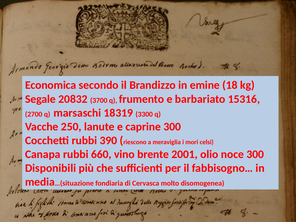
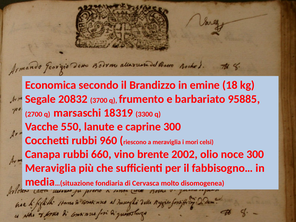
15316: 15316 -> 95885
250: 250 -> 550
390: 390 -> 960
2001: 2001 -> 2002
Disponibili at (51, 168): Disponibili -> Meraviglia
